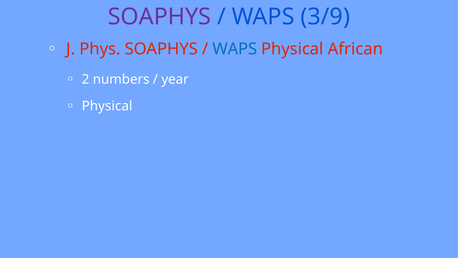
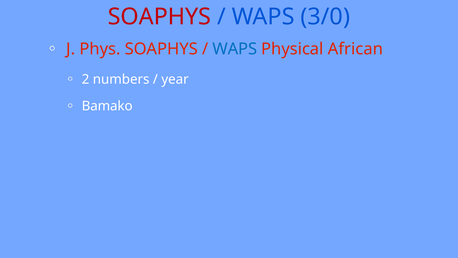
SOAPHYS at (159, 17) colour: purple -> red
3/9: 3/9 -> 3/0
Physical at (107, 106): Physical -> Bamako
